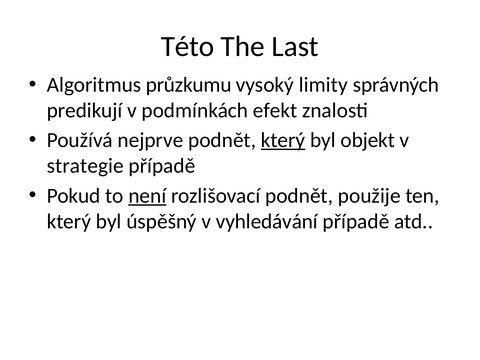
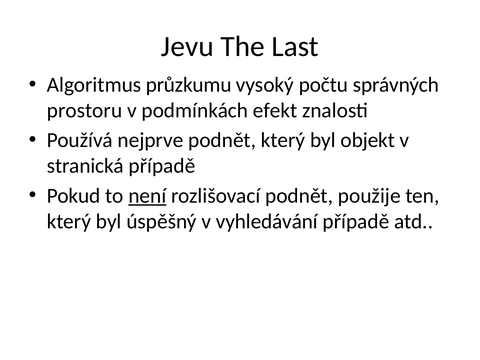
Této: Této -> Jevu
limity: limity -> počtu
predikují: predikují -> prostoru
který at (283, 140) underline: present -> none
strategie: strategie -> stranická
